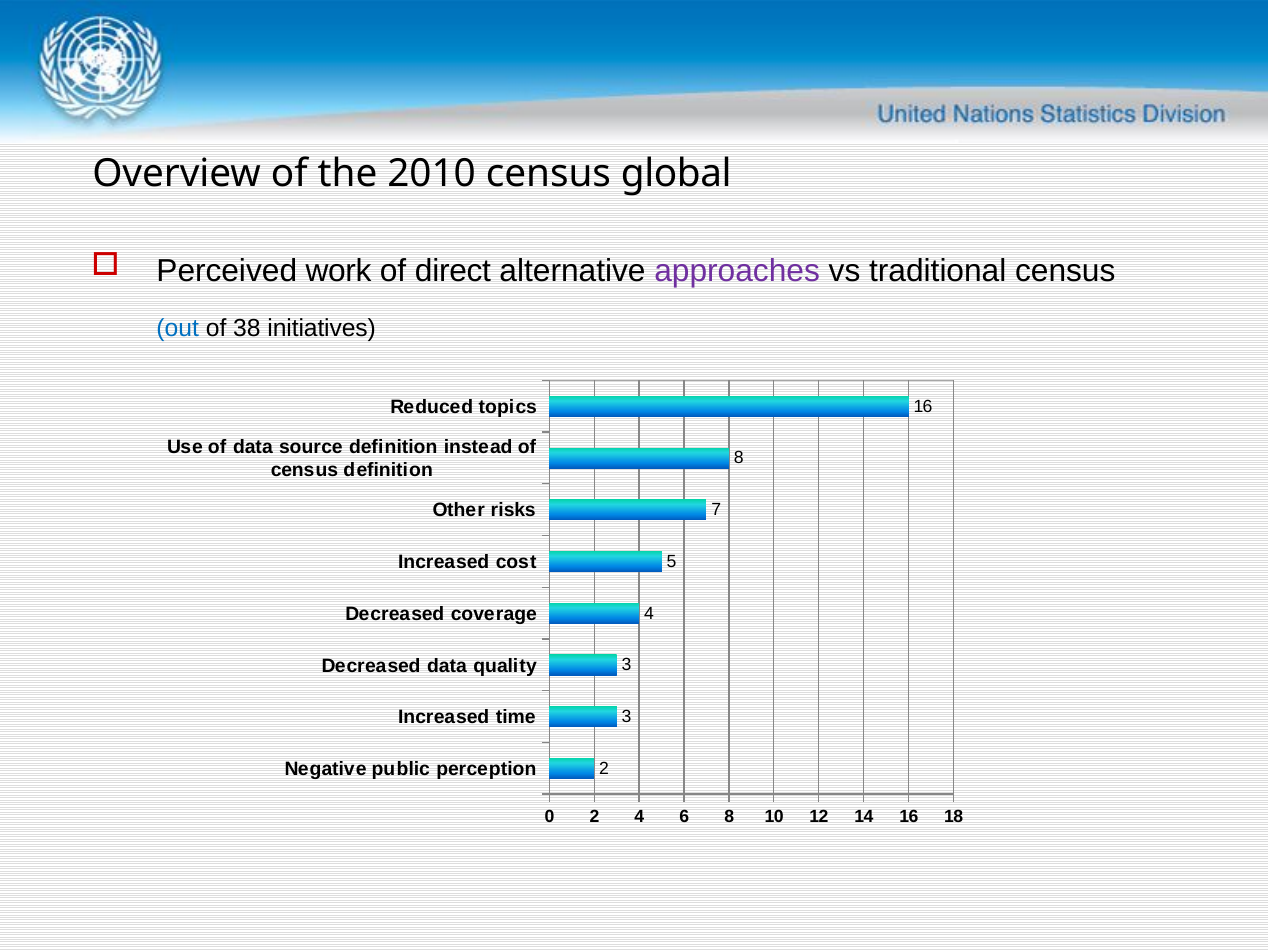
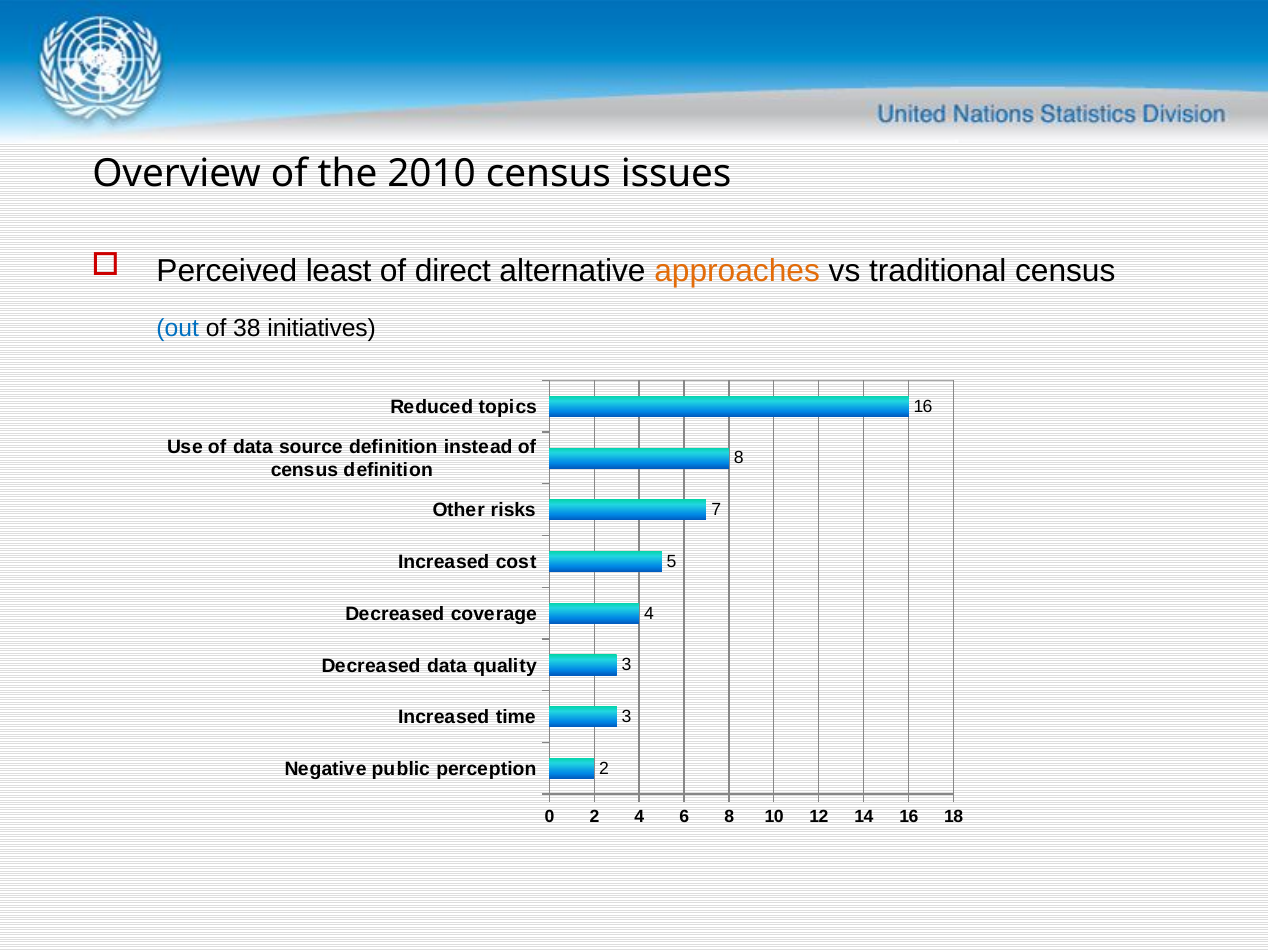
global: global -> issues
work: work -> least
approaches colour: purple -> orange
